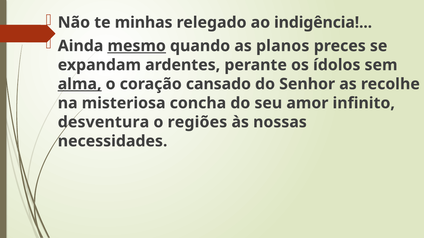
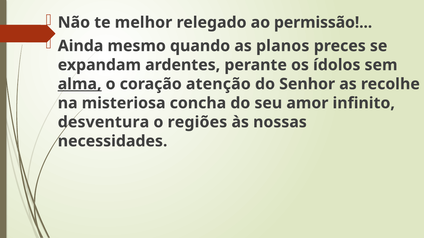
minhas: minhas -> melhor
indigência: indigência -> permissão
mesmo underline: present -> none
cansado: cansado -> atenção
